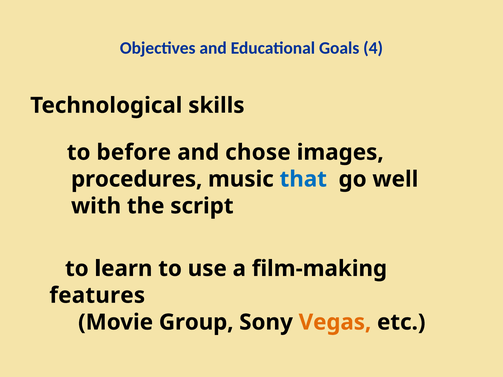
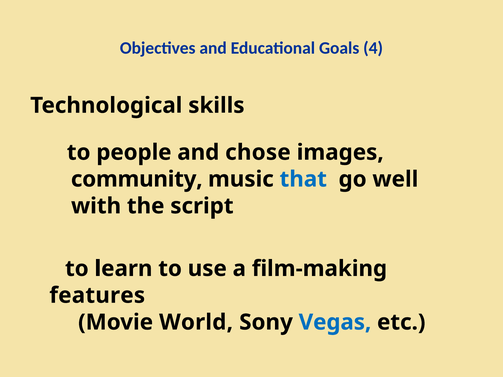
before: before -> people
procedures: procedures -> community
Group: Group -> World
Vegas colour: orange -> blue
